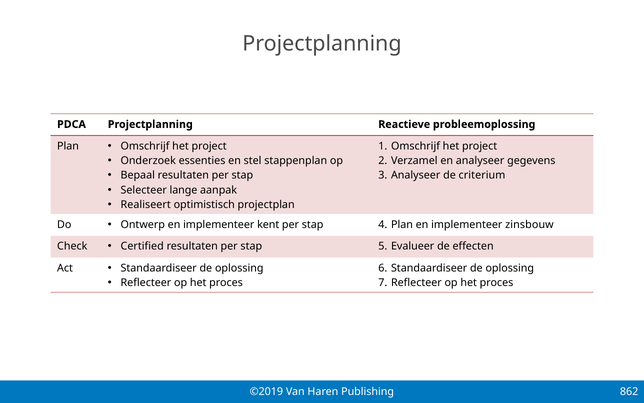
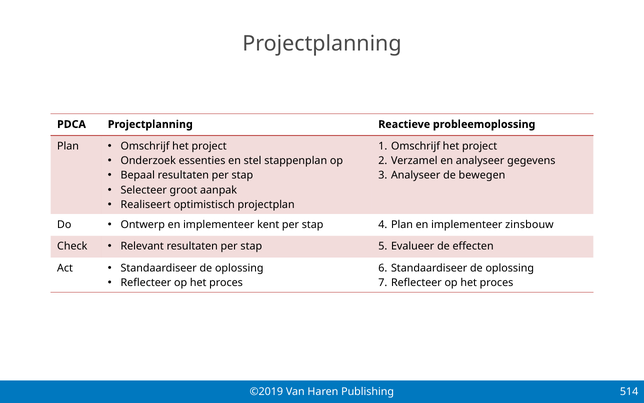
criterium: criterium -> bewegen
lange: lange -> groot
Certified: Certified -> Relevant
862: 862 -> 514
